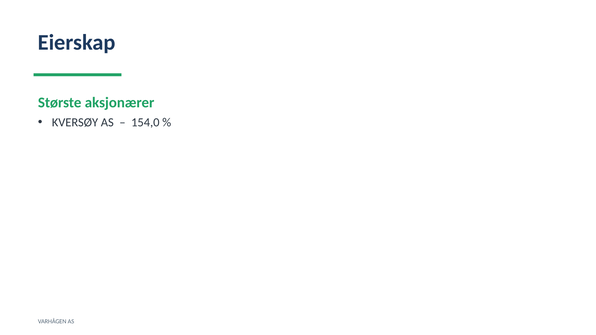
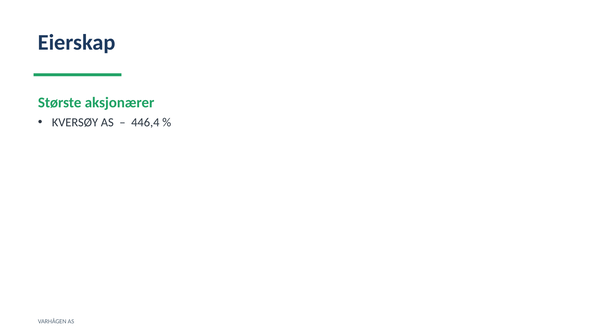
154,0: 154,0 -> 446,4
